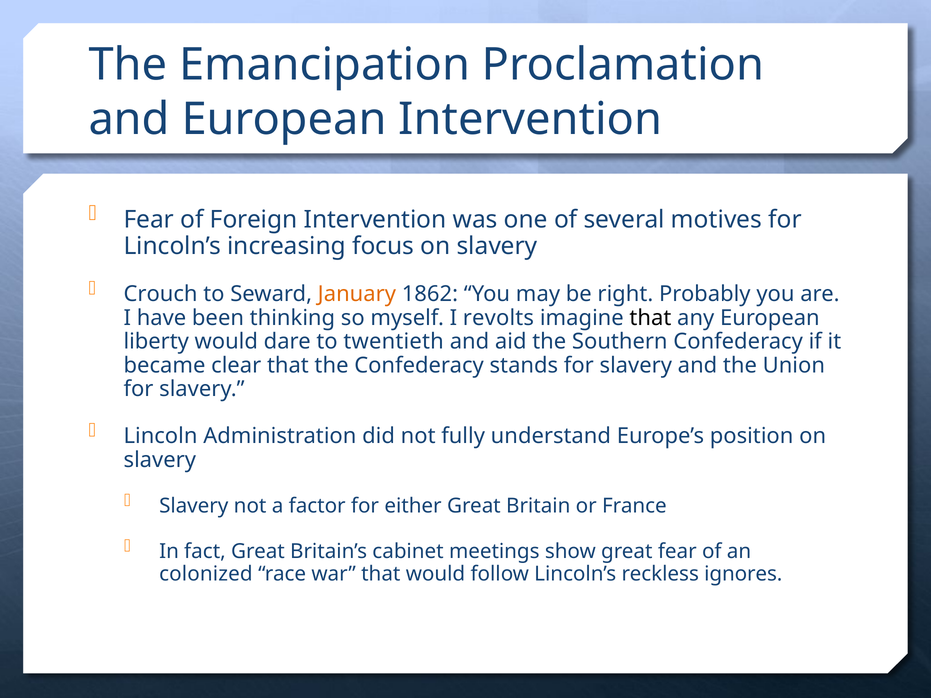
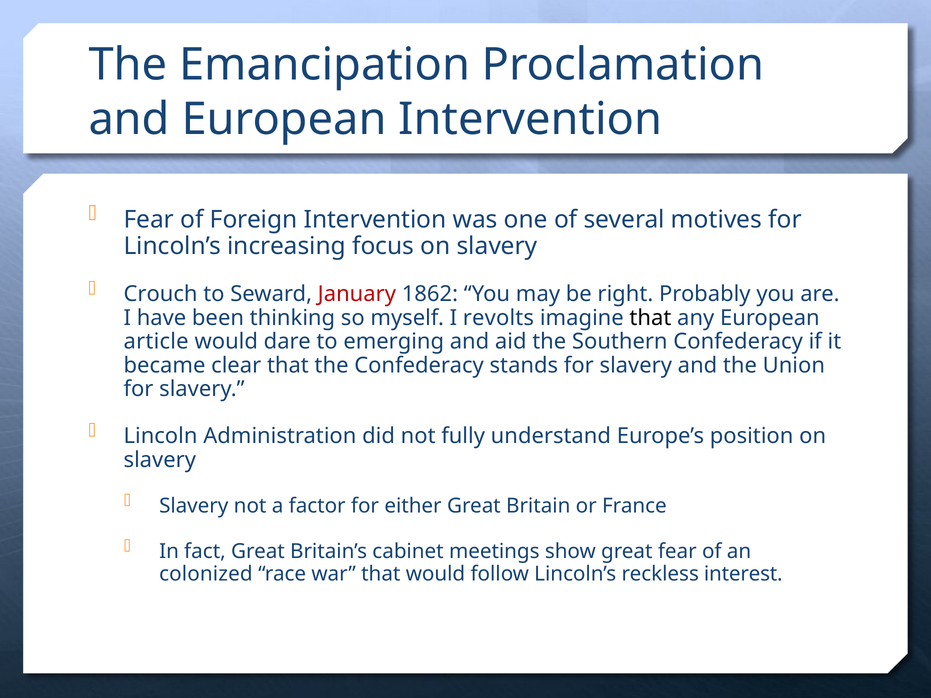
January colour: orange -> red
liberty: liberty -> article
twentieth: twentieth -> emerging
ignores: ignores -> interest
